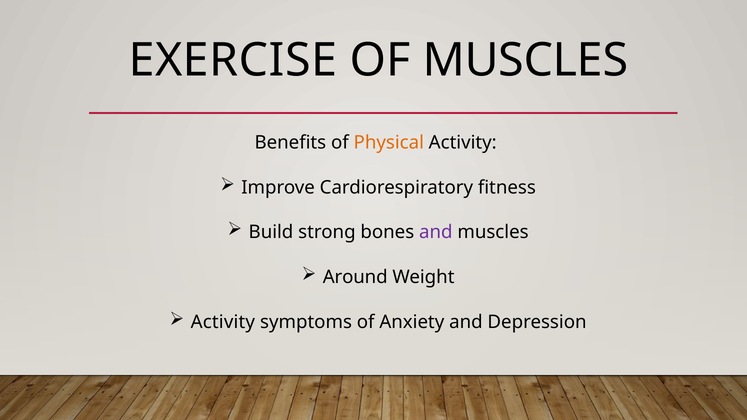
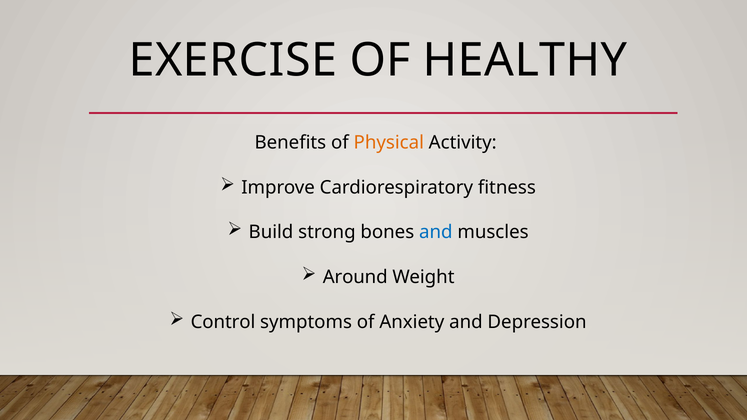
OF MUSCLES: MUSCLES -> HEALTHY
and at (436, 232) colour: purple -> blue
Activity at (223, 322): Activity -> Control
